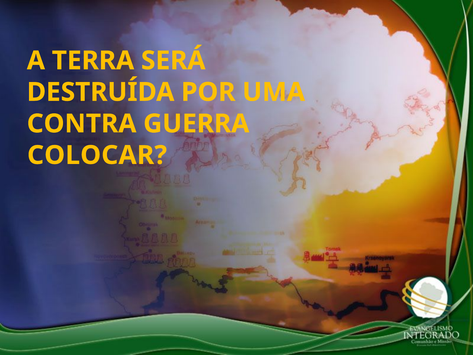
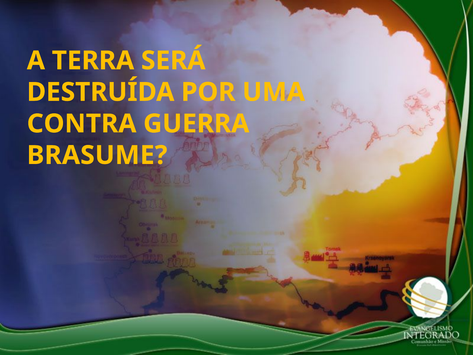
COLOCAR: COLOCAR -> BRASUME
